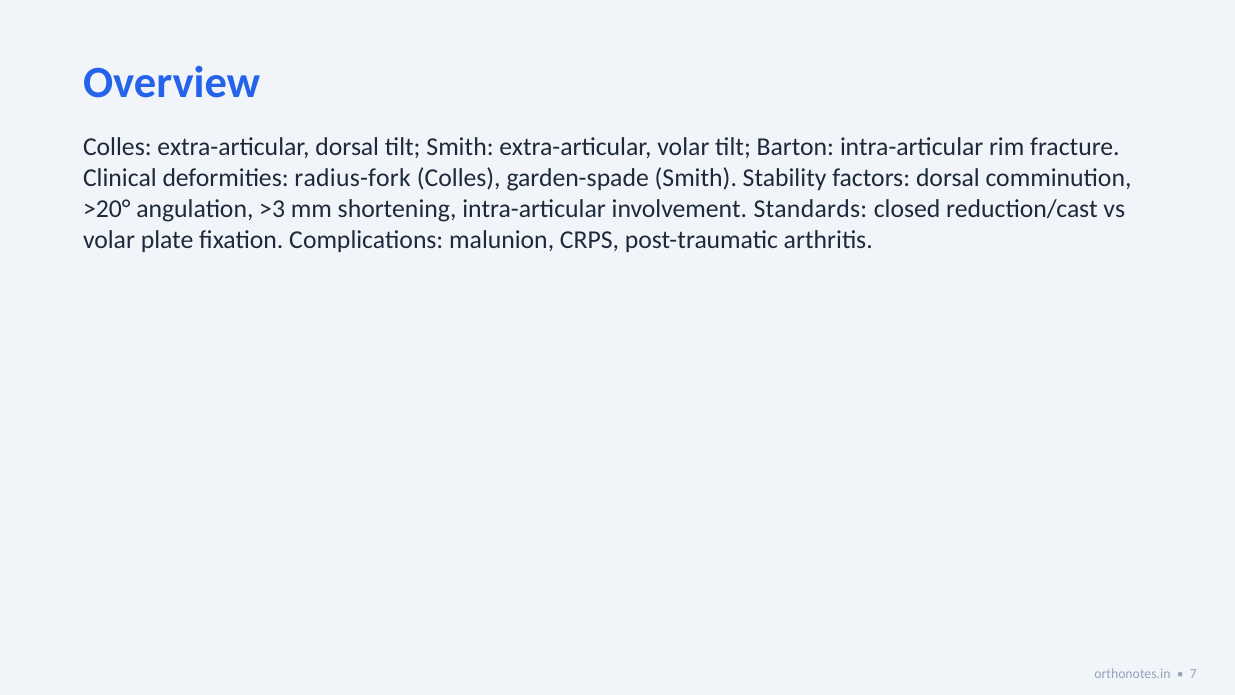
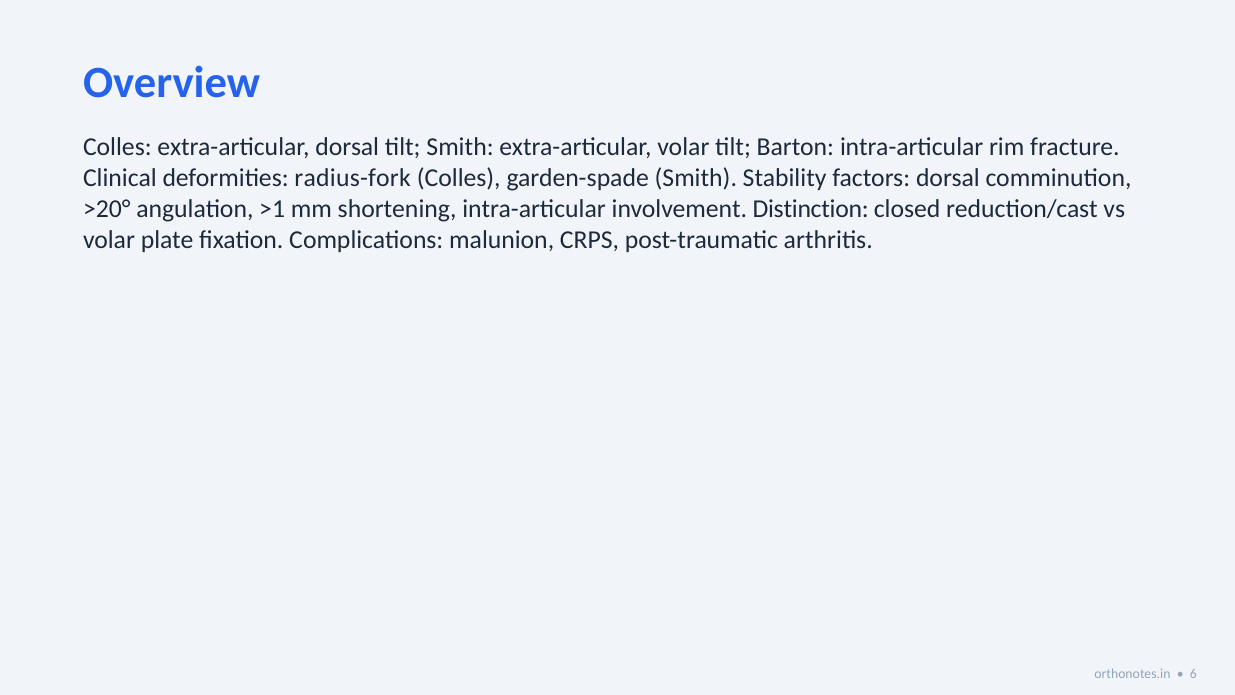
>3: >3 -> >1
Standards: Standards -> Distinction
7: 7 -> 6
